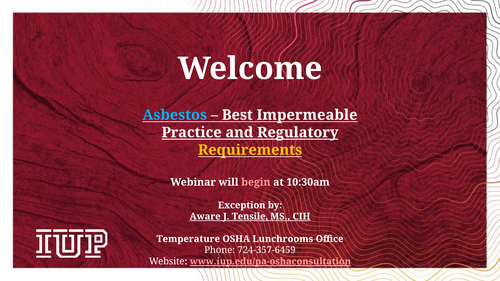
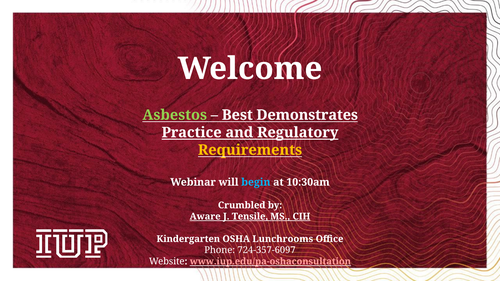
Asbestos colour: light blue -> light green
Impermeable: Impermeable -> Demonstrates
begin colour: pink -> light blue
Exception: Exception -> Crumbled
Temperature: Temperature -> Kindergarten
724-357-6459: 724-357-6459 -> 724-357-6097
